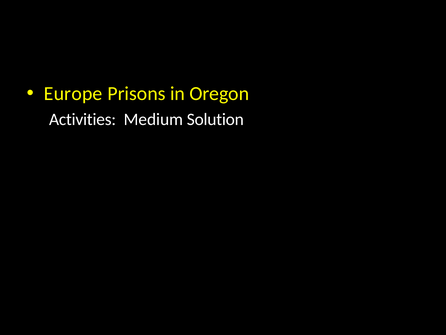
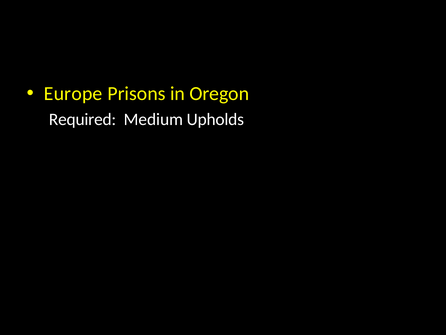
Activities: Activities -> Required
Solution: Solution -> Upholds
